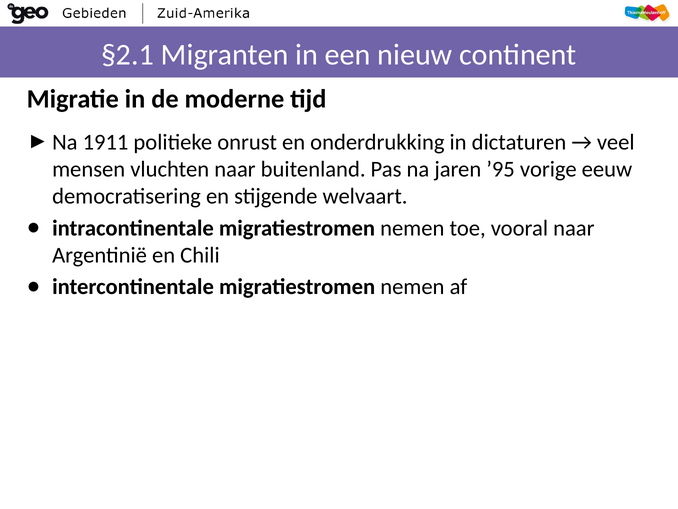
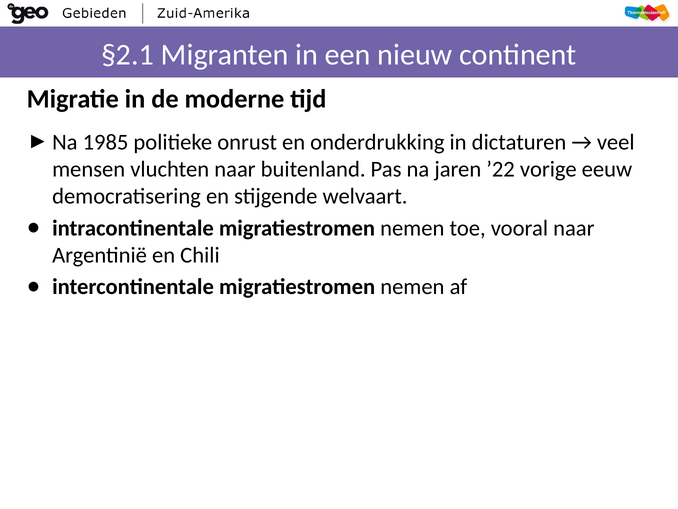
1911: 1911 -> 1985
’95: ’95 -> ’22
